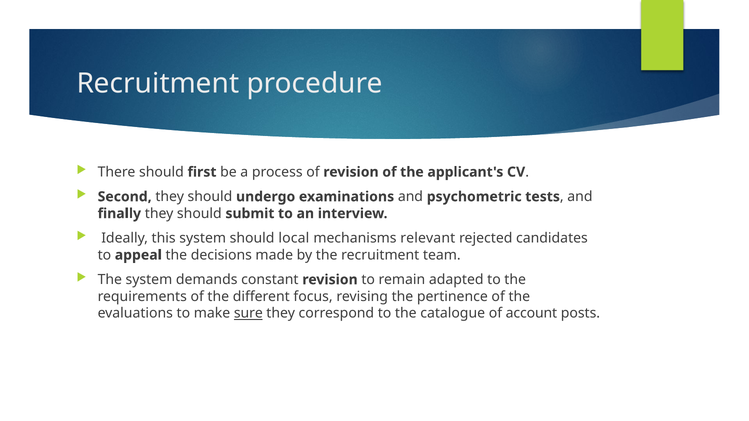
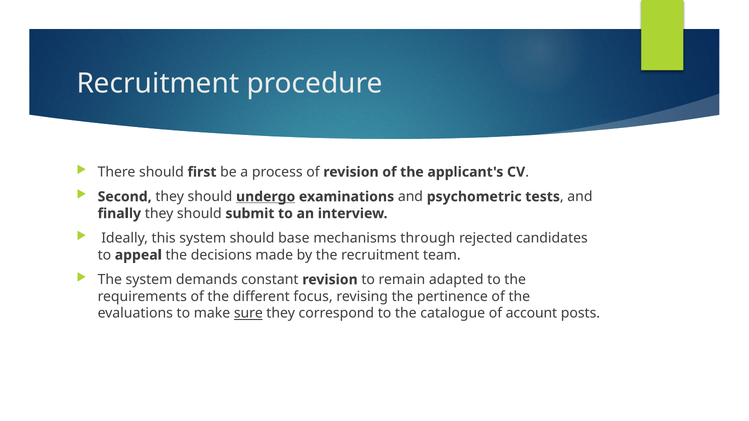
undergo underline: none -> present
local: local -> base
relevant: relevant -> through
